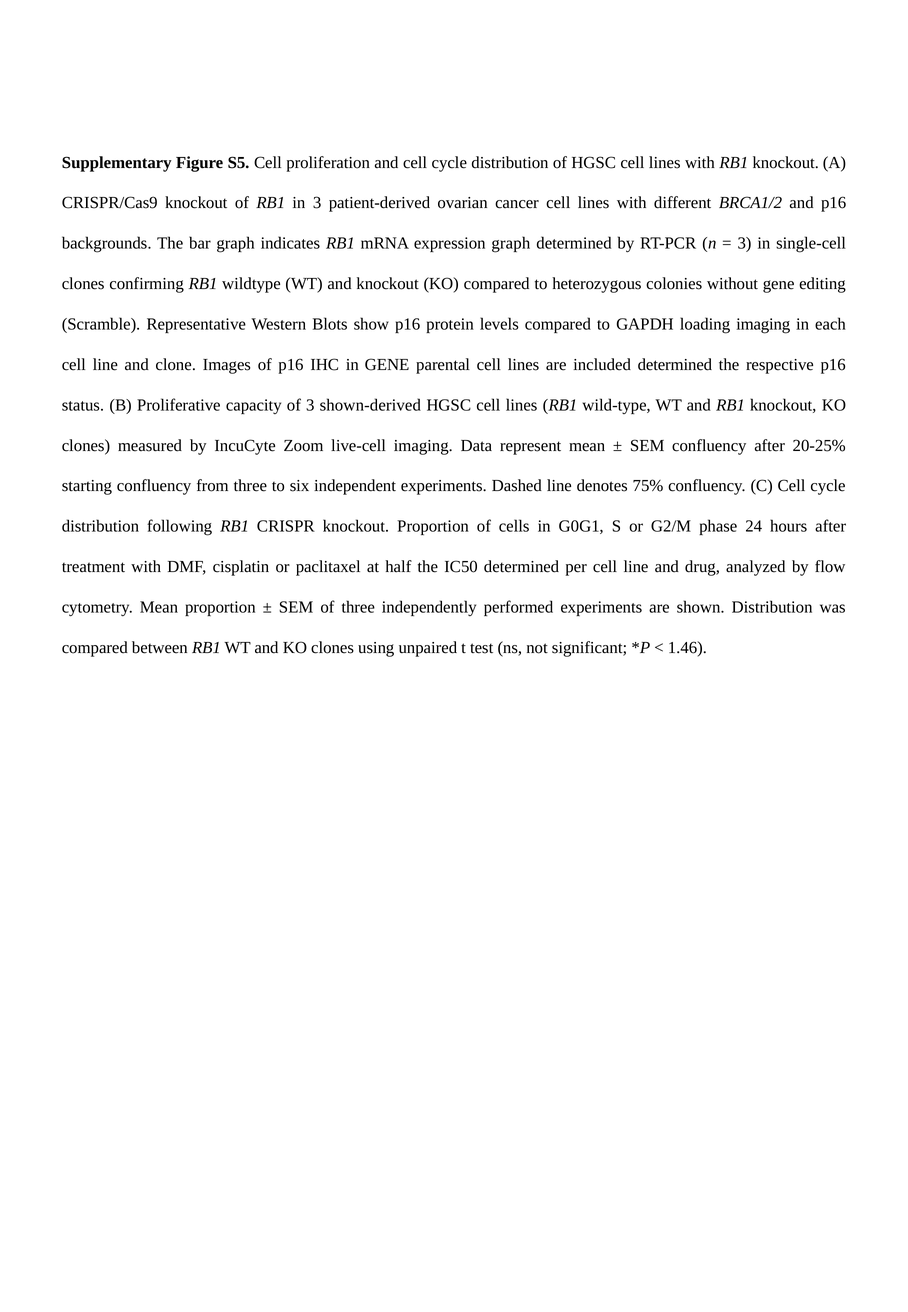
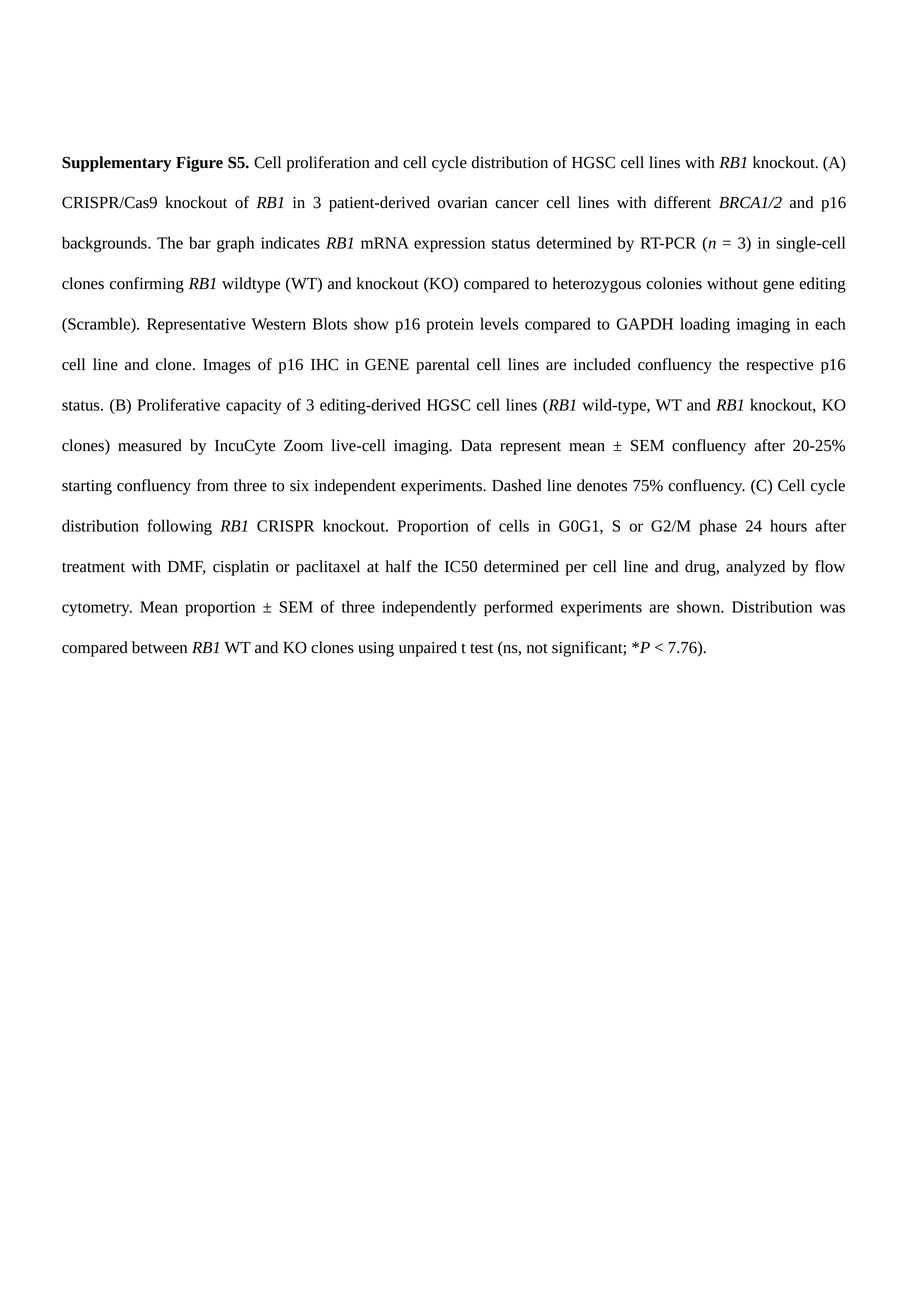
expression graph: graph -> status
included determined: determined -> confluency
shown-derived: shown-derived -> editing-derived
1.46: 1.46 -> 7.76
